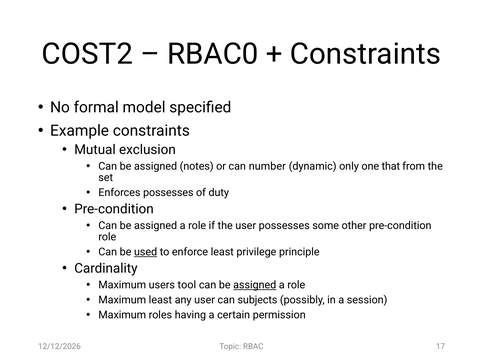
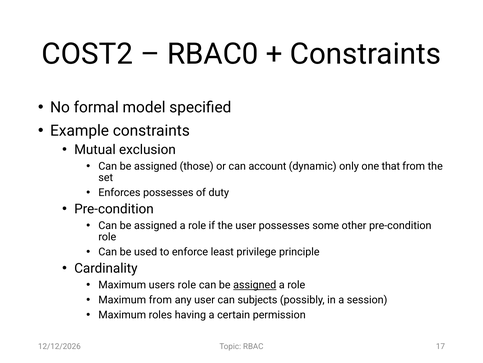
notes: notes -> those
number: number -> account
used underline: present -> none
users tool: tool -> role
Maximum least: least -> from
